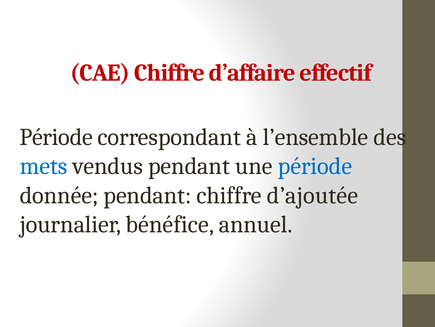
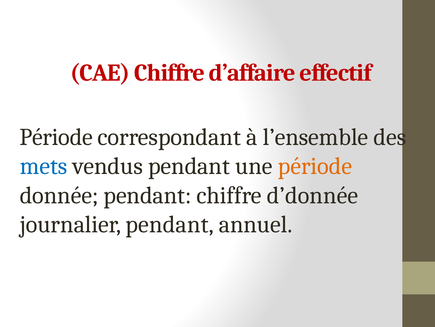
période at (315, 166) colour: blue -> orange
d’ajoutée: d’ajoutée -> d’donnée
journalier bénéfice: bénéfice -> pendant
